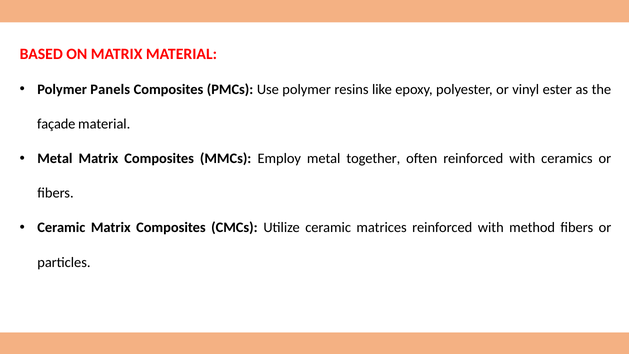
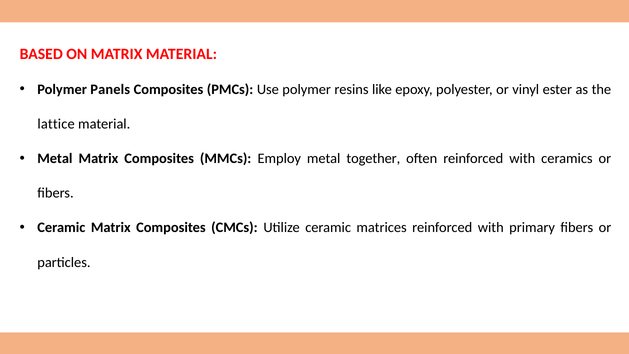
façade: façade -> lattice
method: method -> primary
